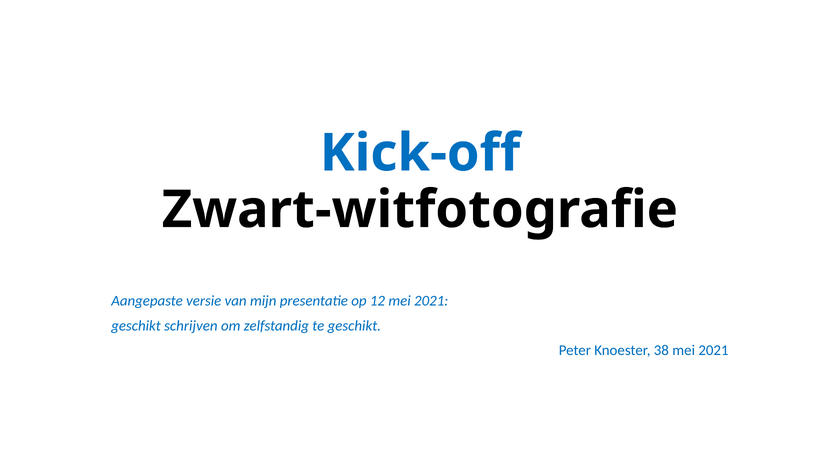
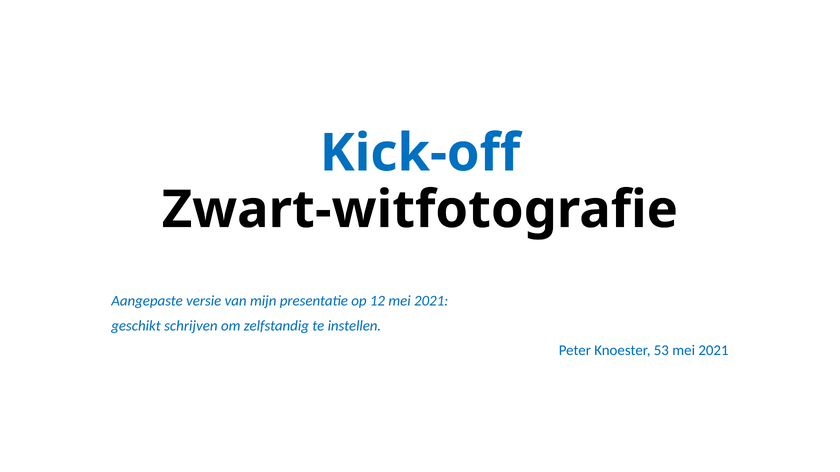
te geschikt: geschikt -> instellen
38: 38 -> 53
